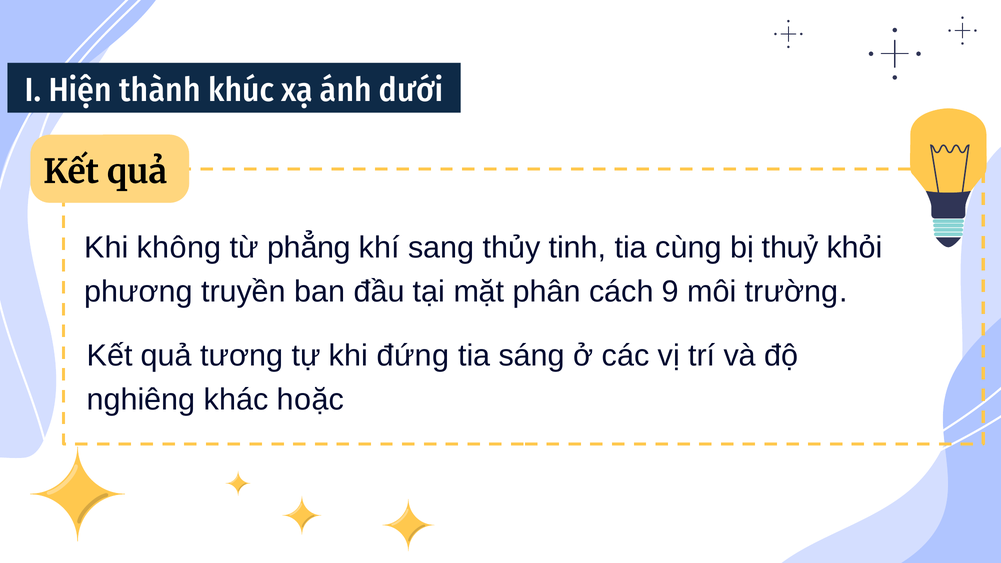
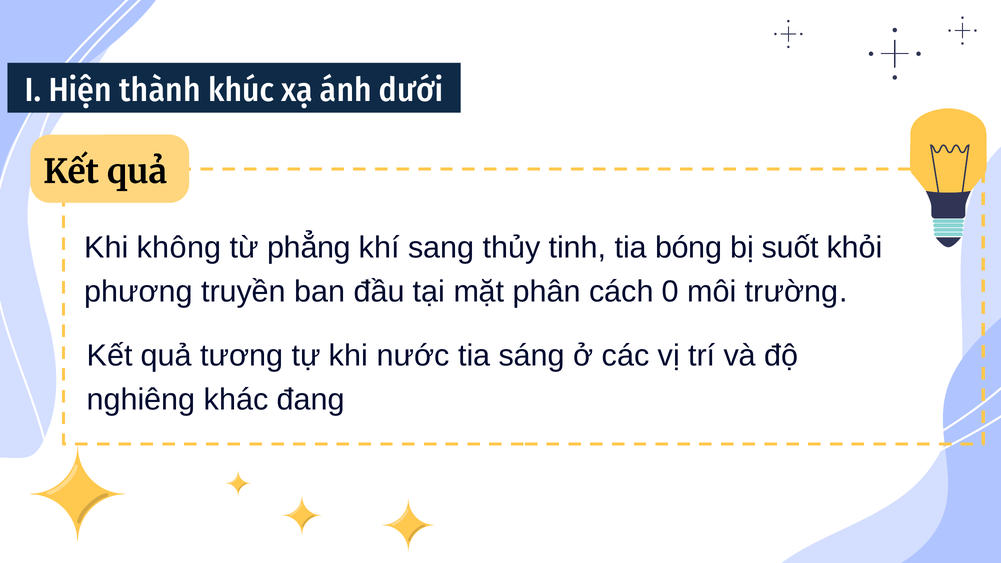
cùng: cùng -> bóng
thuỷ: thuỷ -> suốt
9: 9 -> 0
đứng: đứng -> nước
hoặc: hoặc -> đang
